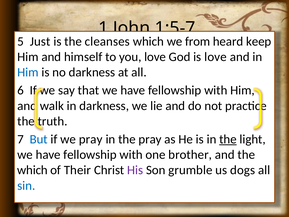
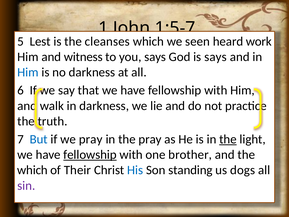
Just: Just -> Lest
from: from -> seen
keep: keep -> work
himself: himself -> witness
you love: love -> says
is love: love -> says
fellowship at (90, 155) underline: none -> present
His colour: purple -> blue
grumble: grumble -> standing
sin colour: blue -> purple
